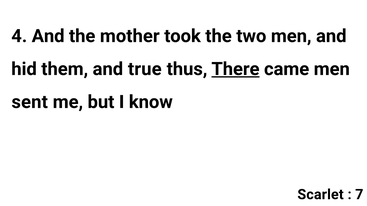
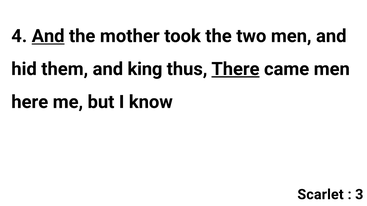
And at (48, 36) underline: none -> present
true: true -> king
sent: sent -> here
7: 7 -> 3
